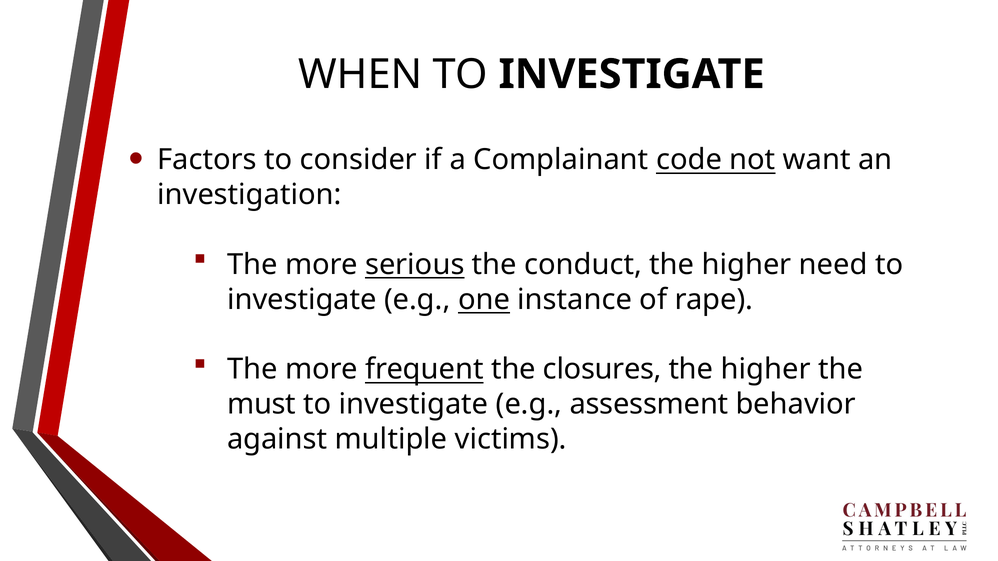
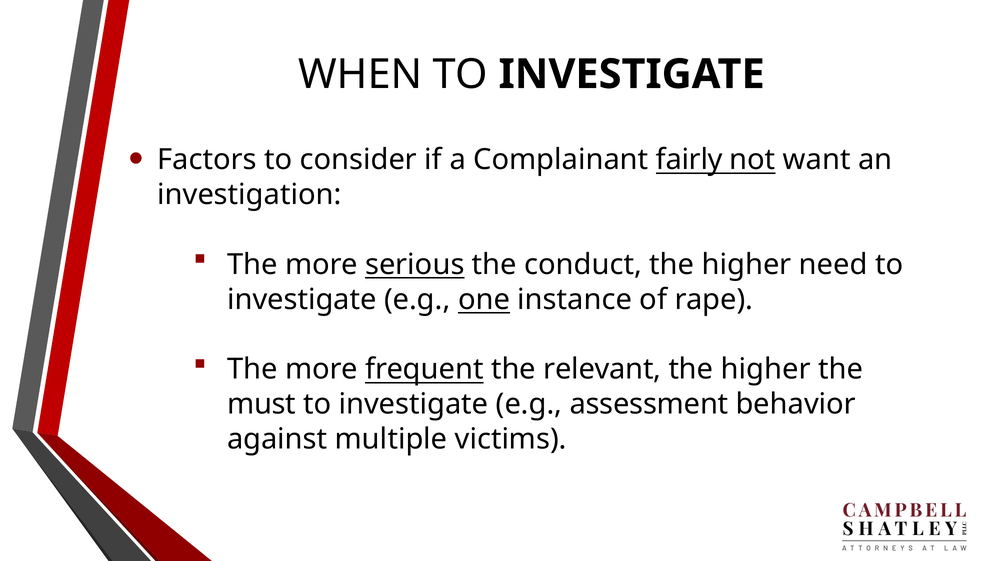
code: code -> fairly
closures: closures -> relevant
